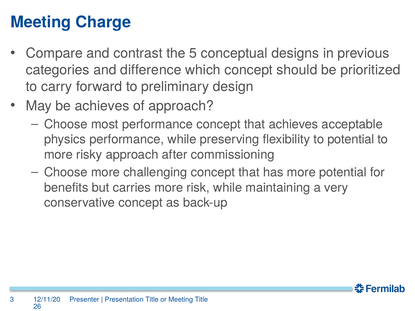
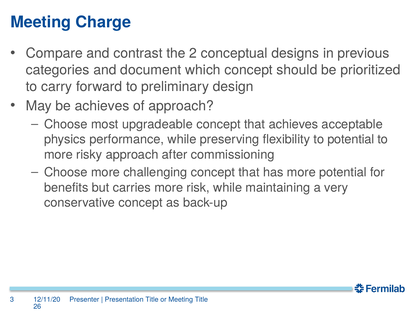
5: 5 -> 2
difference: difference -> document
most performance: performance -> upgradeable
